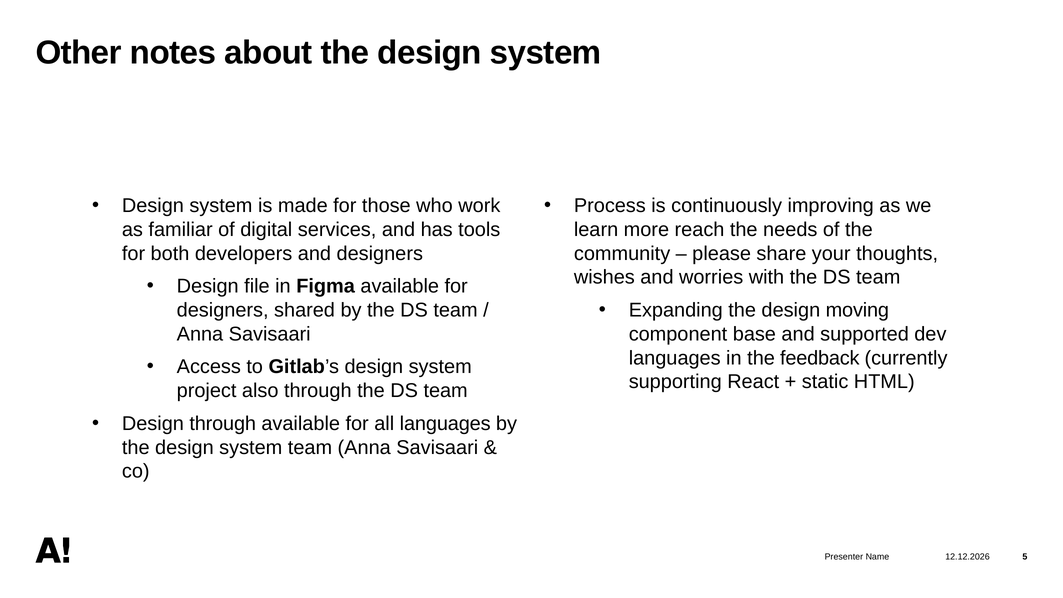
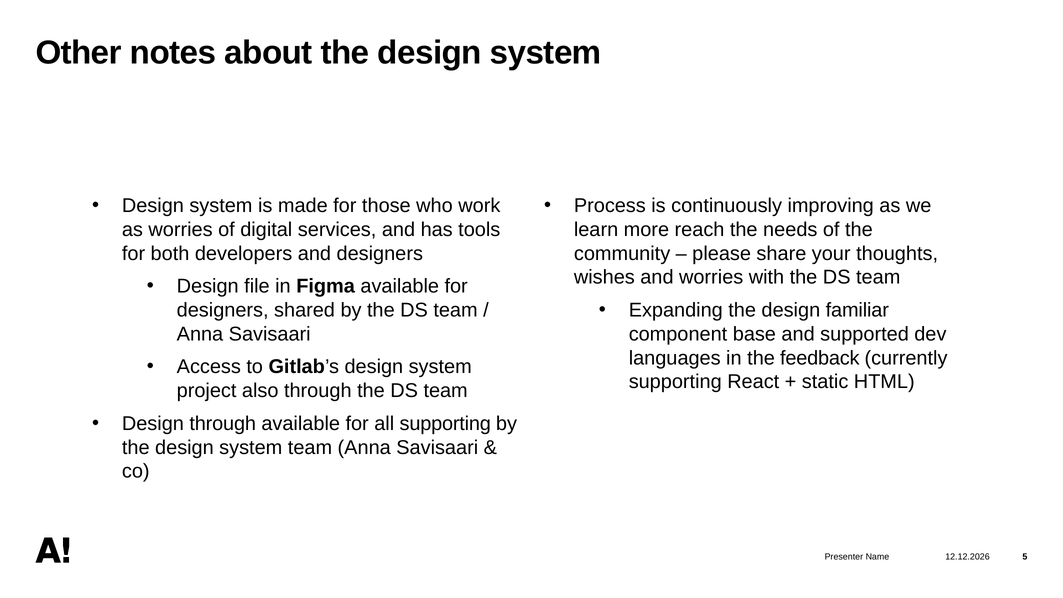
as familiar: familiar -> worries
moving: moving -> familiar
all languages: languages -> supporting
